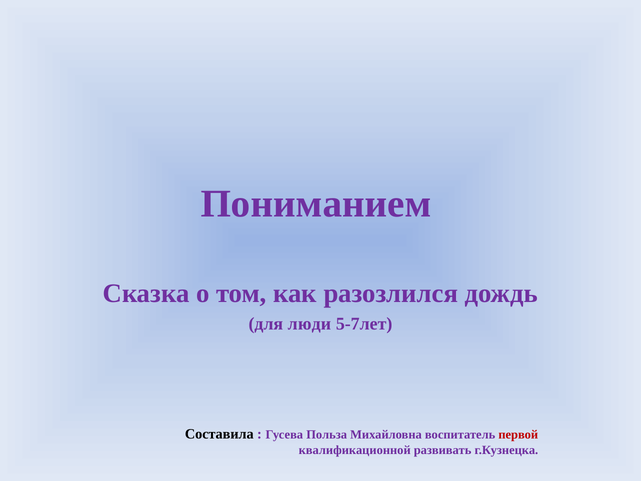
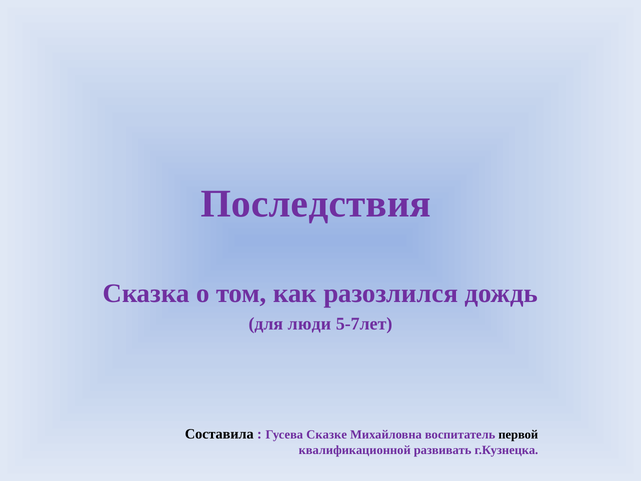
Пониманием: Пониманием -> Последствия
Польза: Польза -> Сказке
первой colour: red -> black
